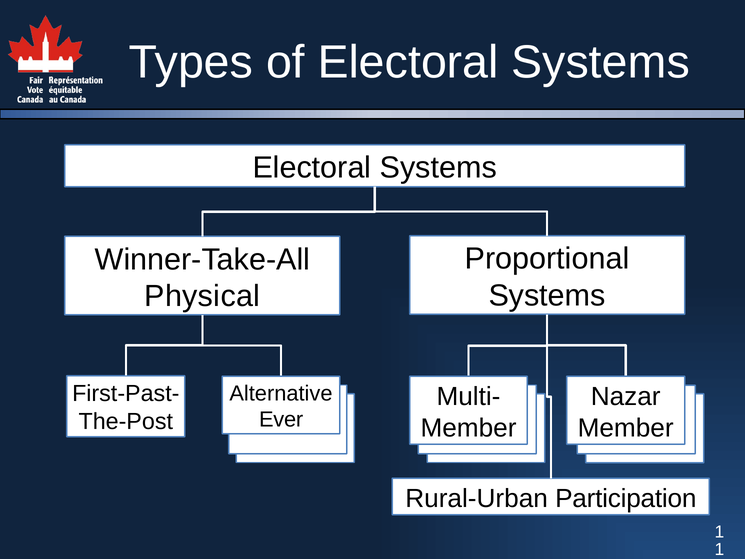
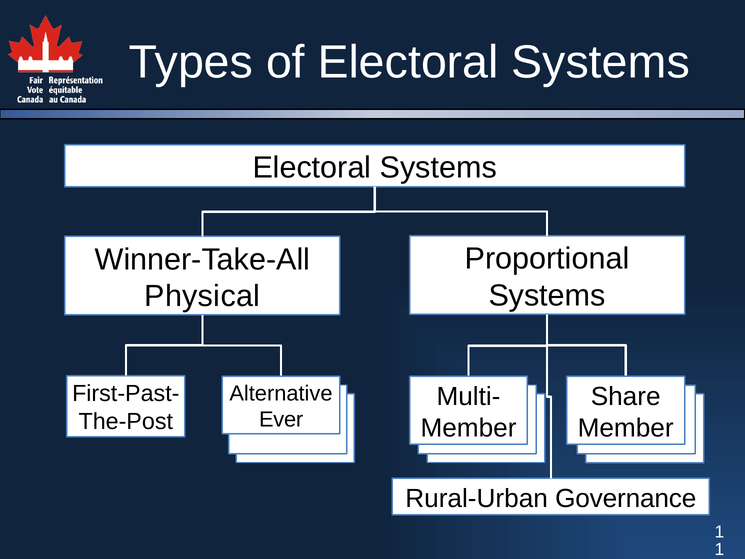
Nazar: Nazar -> Share
Participation: Participation -> Governance
